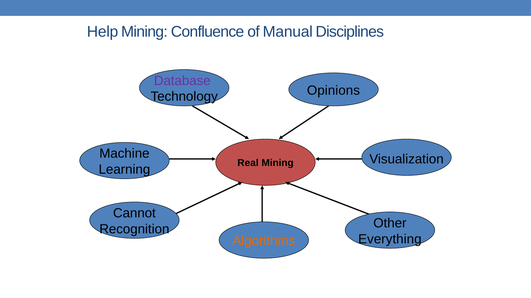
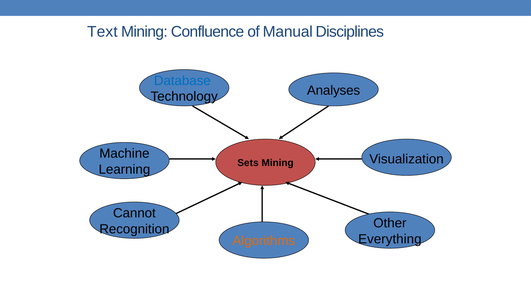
Help: Help -> Text
Database colour: purple -> blue
Opinions: Opinions -> Analyses
Real: Real -> Sets
